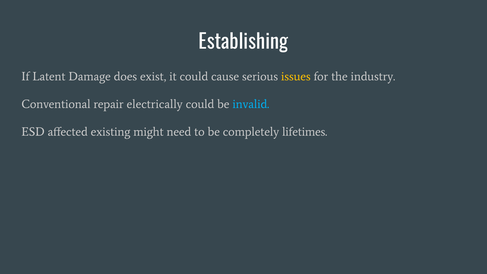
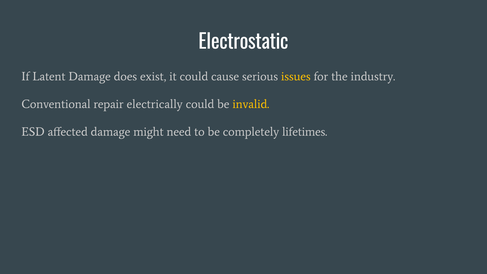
Establishing: Establishing -> Electrostatic
invalid colour: light blue -> yellow
affected existing: existing -> damage
